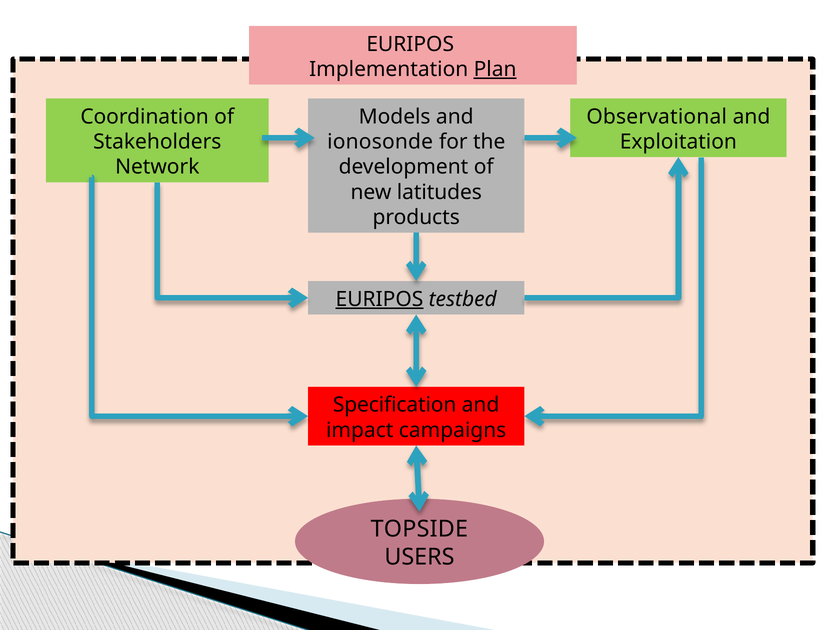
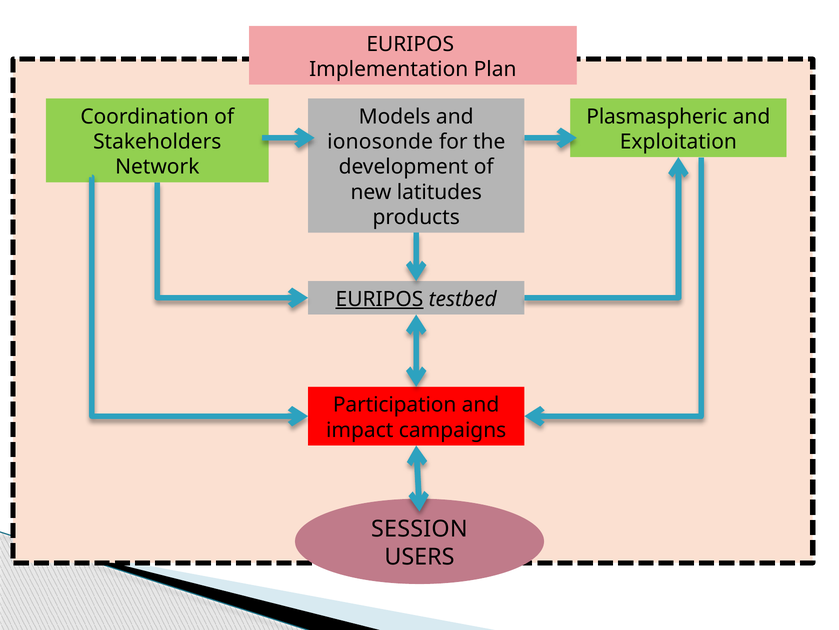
Plan underline: present -> none
Observational: Observational -> Plasmaspheric
Specification: Specification -> Participation
TOPSIDE: TOPSIDE -> SESSION
